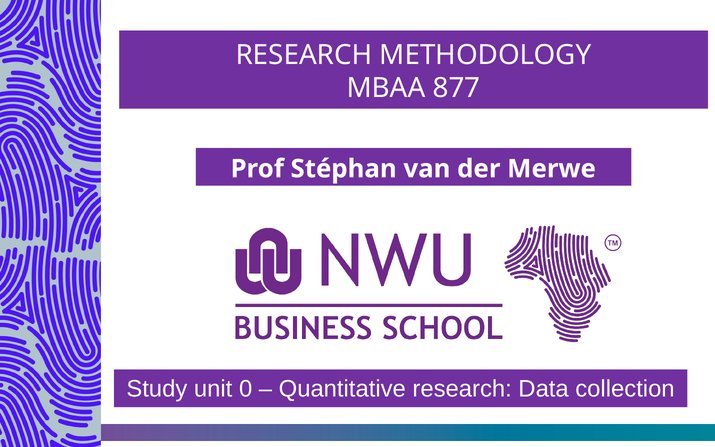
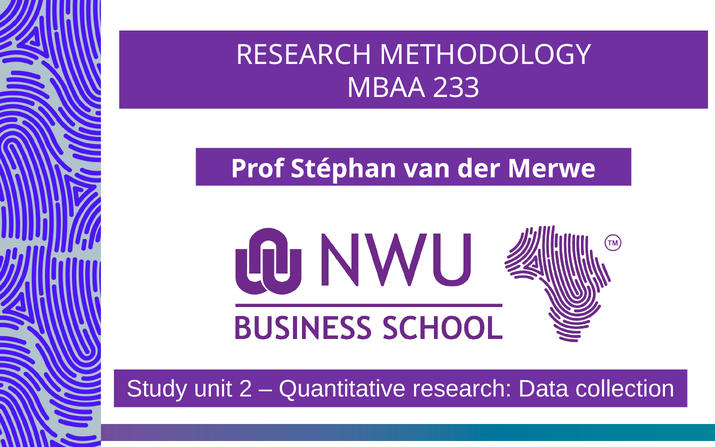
877: 877 -> 233
0: 0 -> 2
